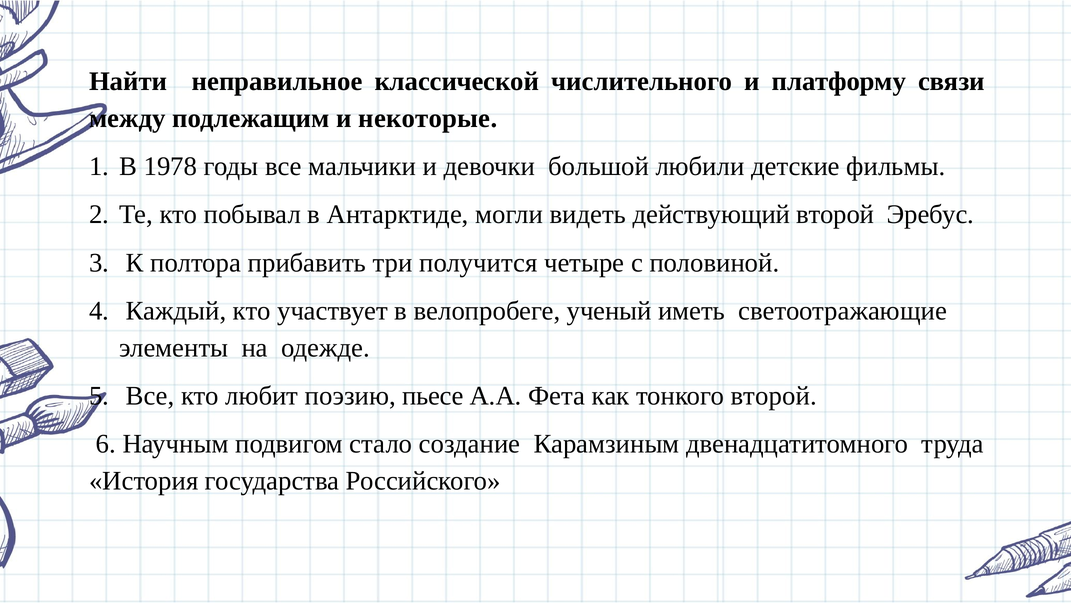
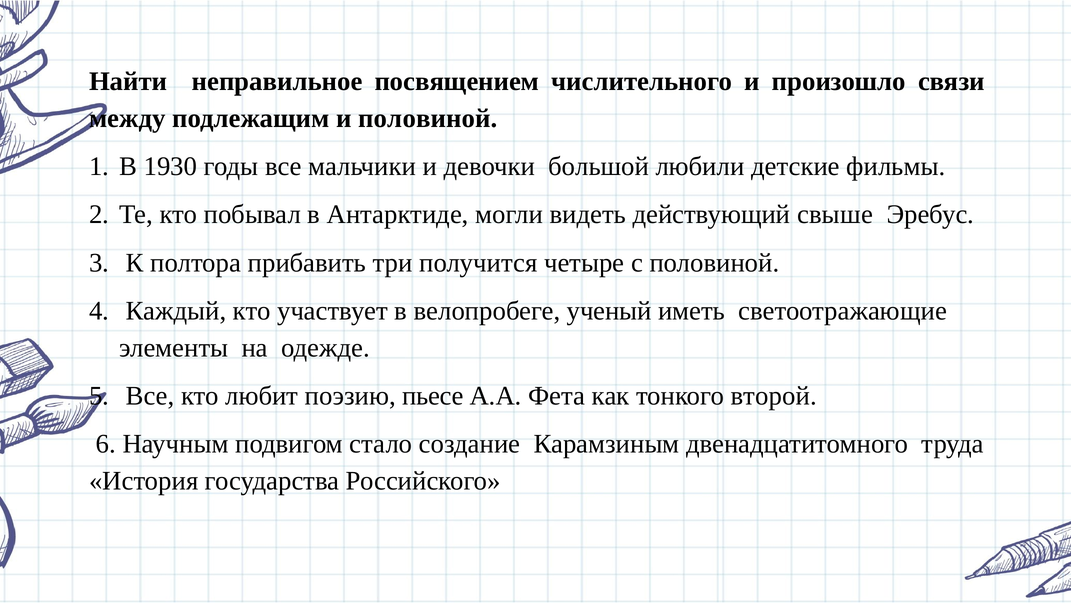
классической: классической -> посвящением
платформу: платформу -> произошло
и некоторые: некоторые -> половиной
1978: 1978 -> 1930
действующий второй: второй -> свыше
